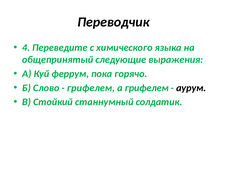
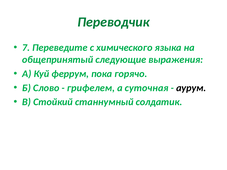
Переводчик colour: black -> green
4: 4 -> 7
а грифелем: грифелем -> суточная
